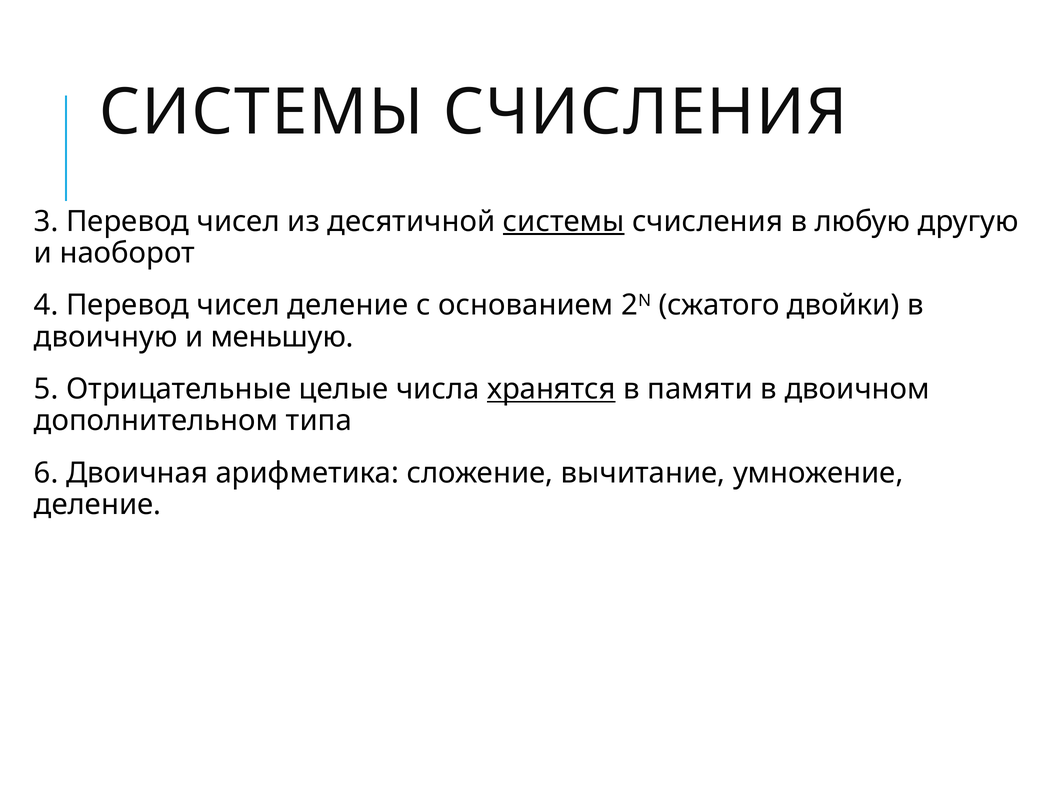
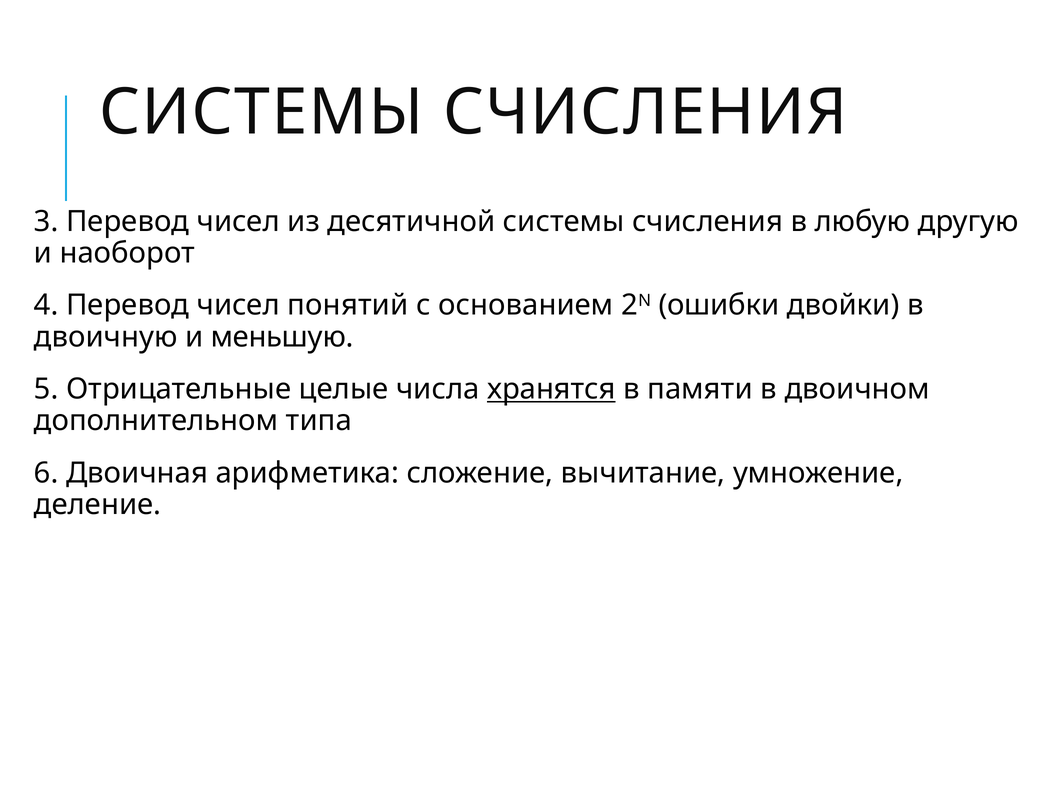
системы at (564, 221) underline: present -> none
чисел деление: деление -> понятий
сжатого: сжатого -> ошибки
